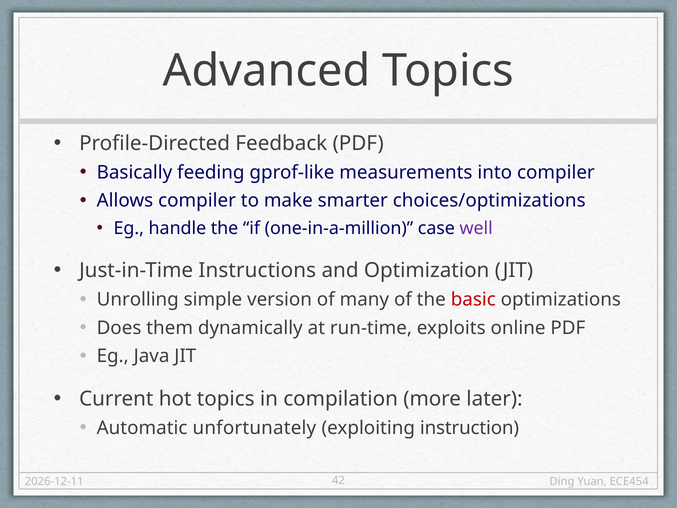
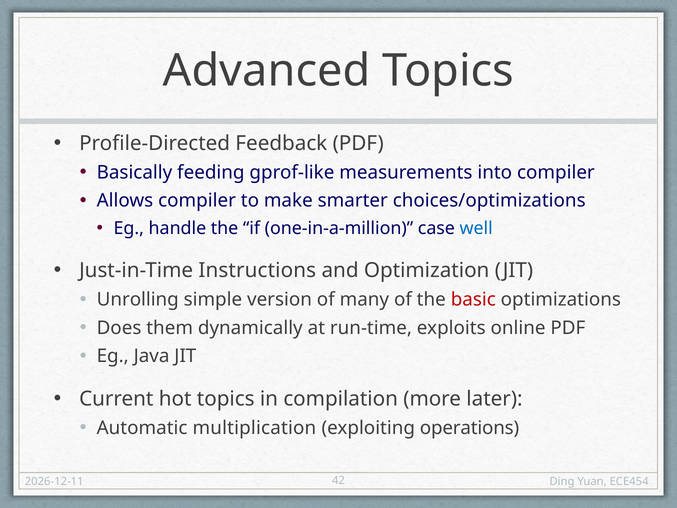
well colour: purple -> blue
unfortunately: unfortunately -> multiplication
instruction: instruction -> operations
